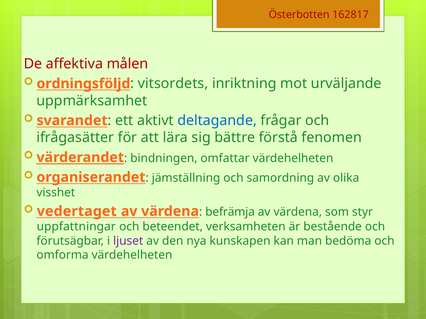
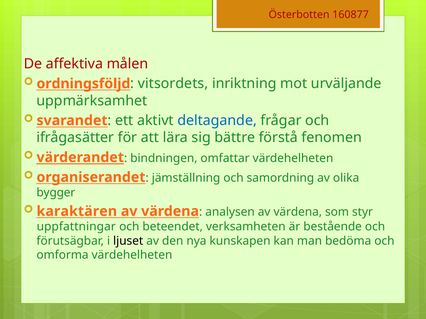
162817: 162817 -> 160877
visshet: visshet -> bygger
vedertaget: vedertaget -> karaktären
befrämja: befrämja -> analysen
ljuset colour: purple -> black
